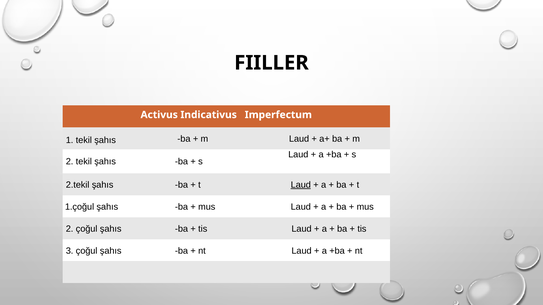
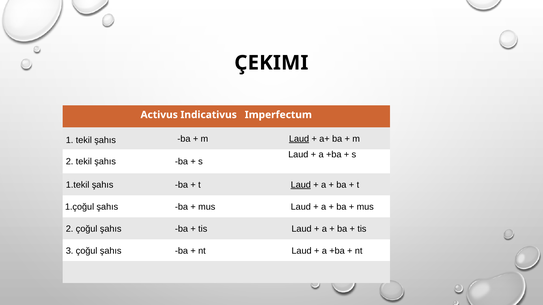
FIILLER: FIILLER -> ÇEKIMI
Laud at (299, 139) underline: none -> present
2.tekil: 2.tekil -> 1.tekil
